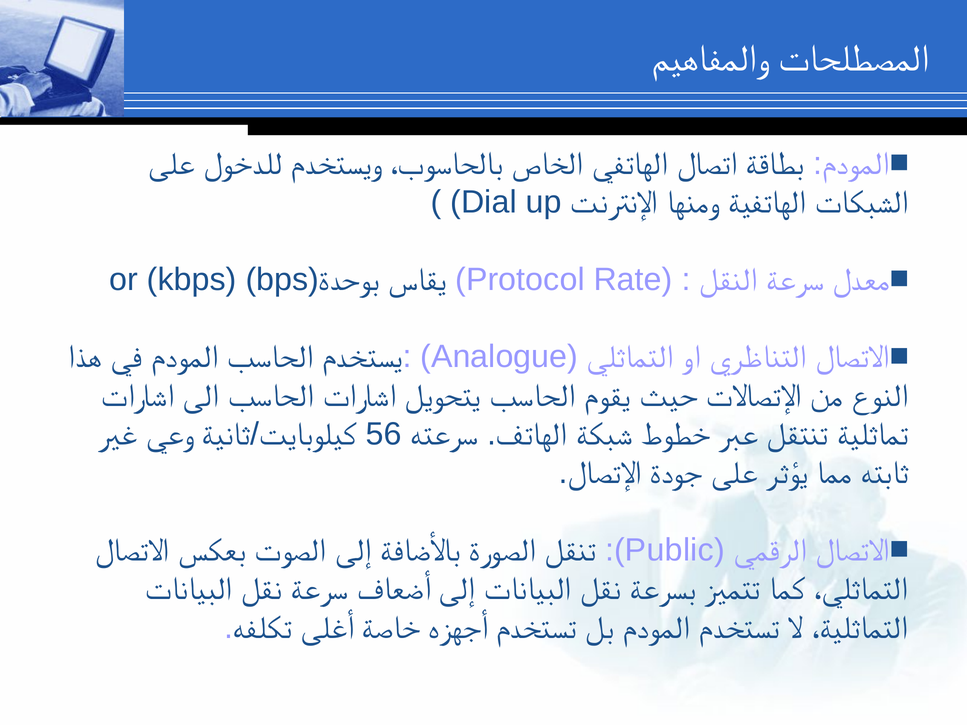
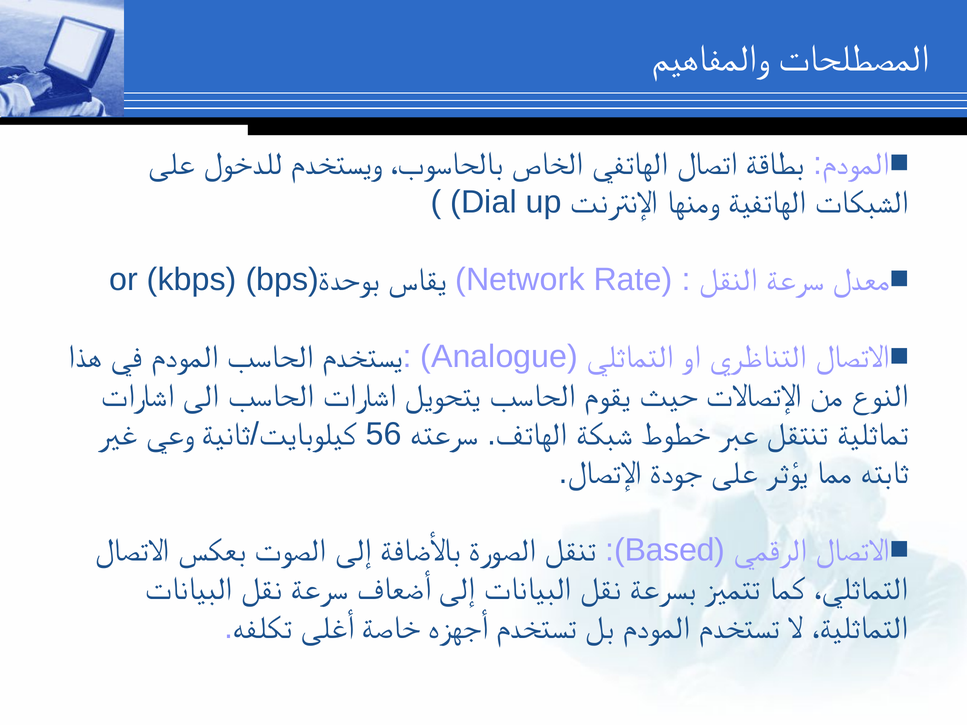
Protocol: Protocol -> Network
Public: Public -> Based
